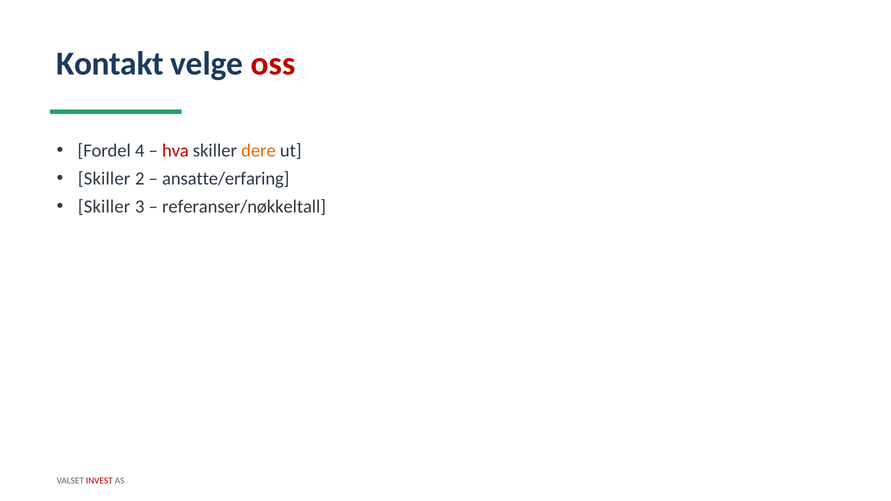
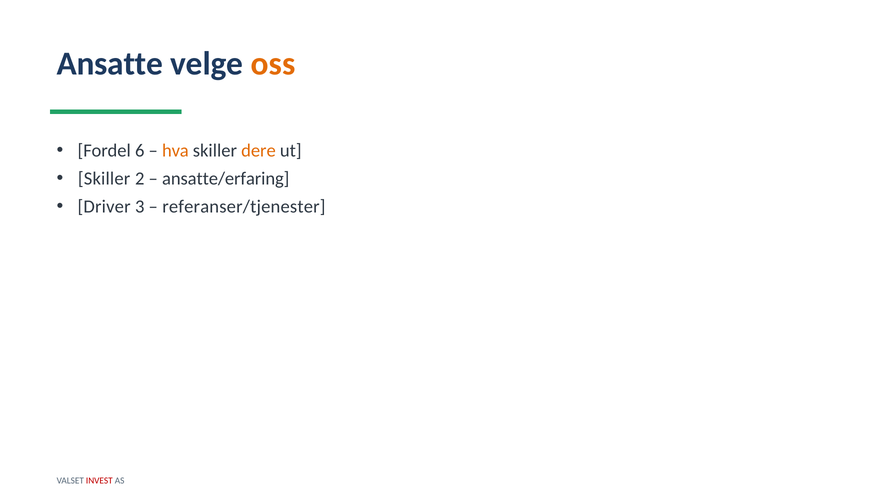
Kontakt: Kontakt -> Ansatte
oss colour: red -> orange
4: 4 -> 6
hva colour: red -> orange
Skiller at (104, 207): Skiller -> Driver
referanser/nøkkeltall: referanser/nøkkeltall -> referanser/tjenester
